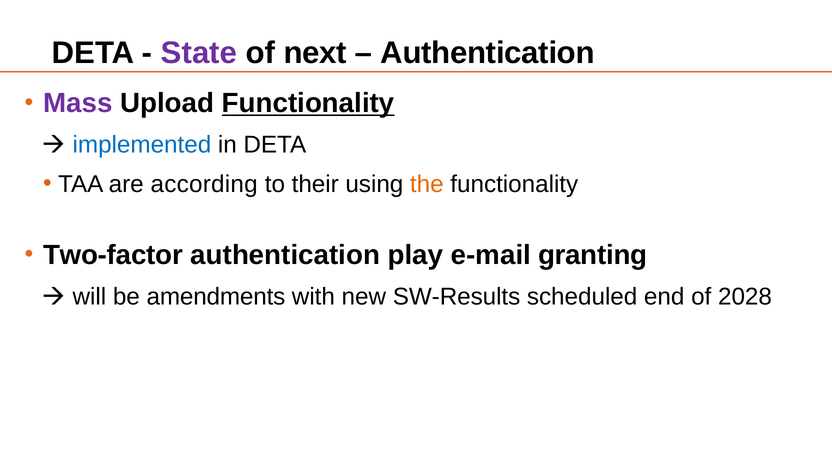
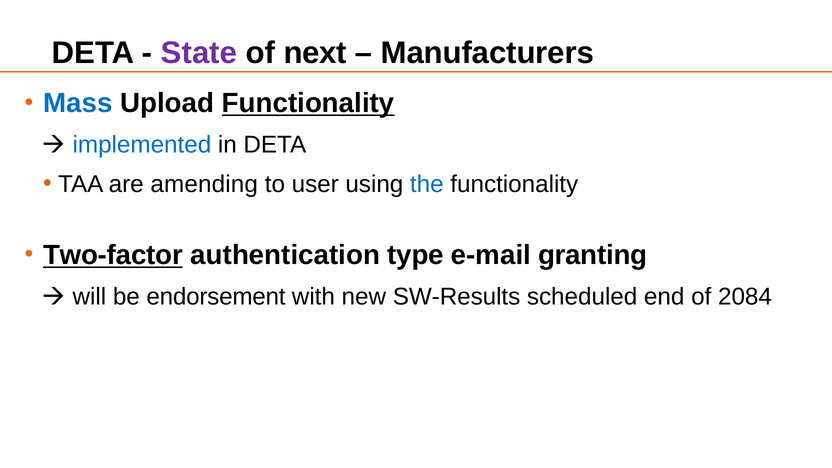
Authentication at (488, 53): Authentication -> Manufacturers
Mass colour: purple -> blue
according: according -> amending
their: their -> user
the colour: orange -> blue
Two-factor underline: none -> present
play: play -> type
amendments: amendments -> endorsement
2028: 2028 -> 2084
